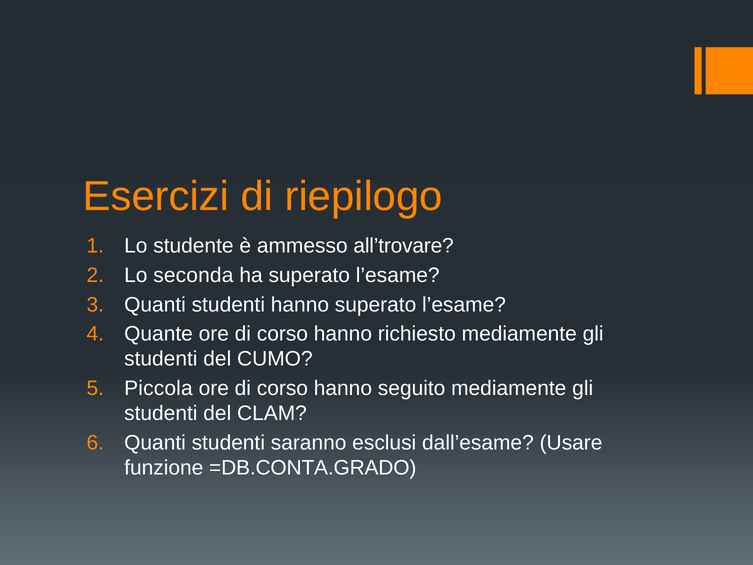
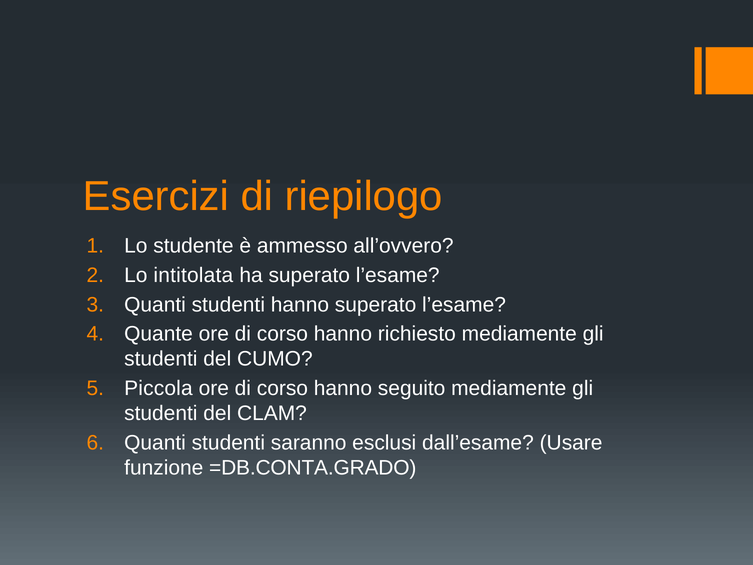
all’trovare: all’trovare -> all’ovvero
seconda: seconda -> intitolata
